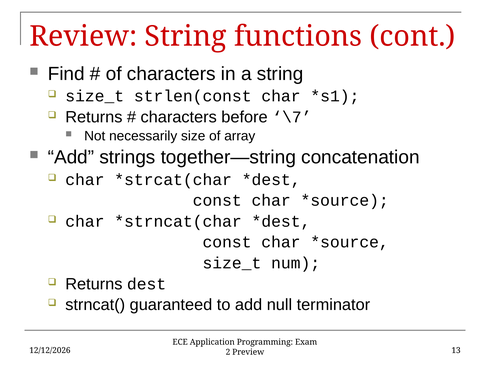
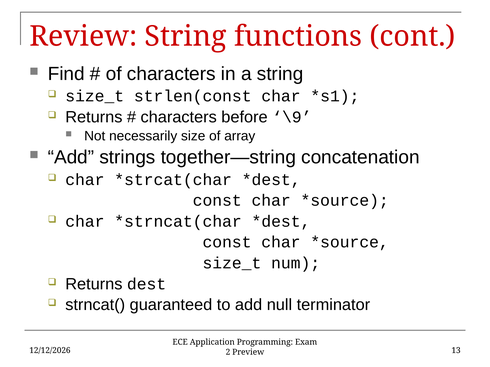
\7: \7 -> \9
